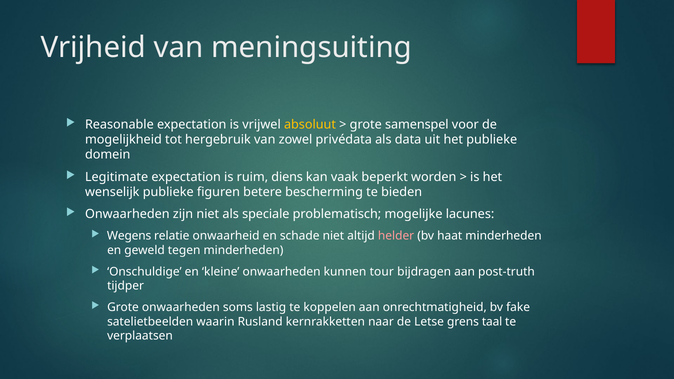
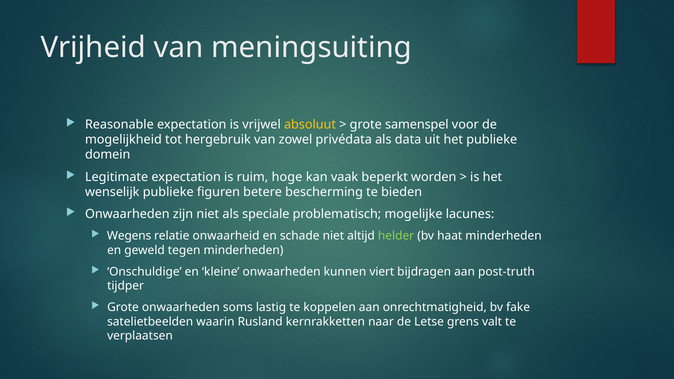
diens: diens -> hoge
helder colour: pink -> light green
tour: tour -> viert
taal: taal -> valt
